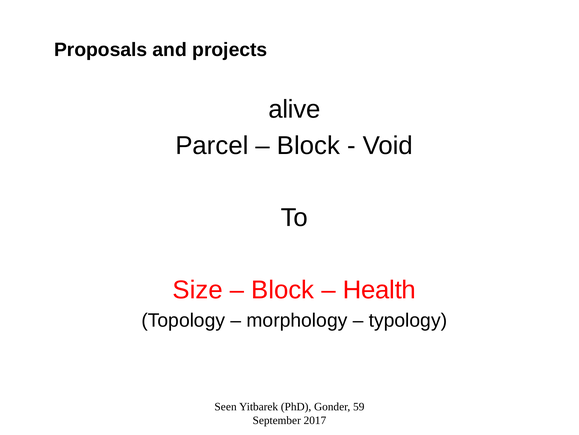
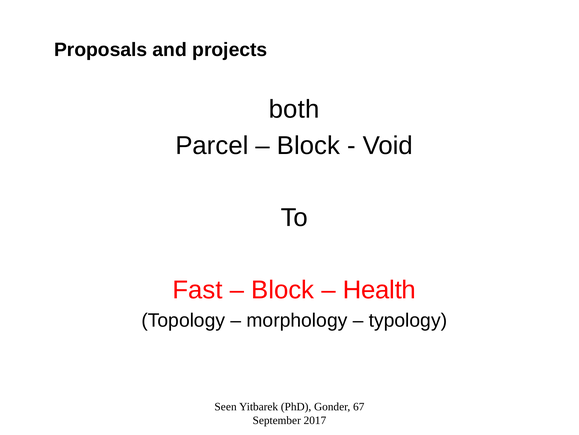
alive: alive -> both
Size: Size -> Fast
59: 59 -> 67
